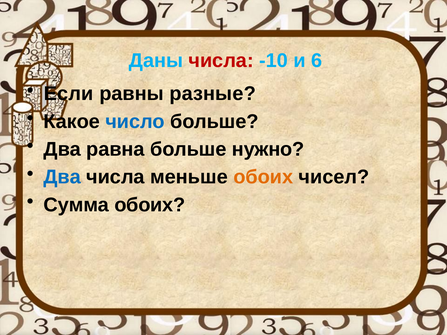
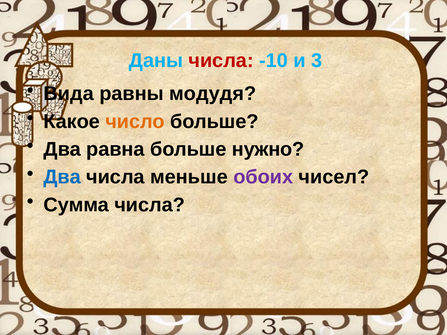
6: 6 -> 3
Если: Если -> Вида
разные: разные -> модудя
число colour: blue -> orange
обоих at (263, 177) colour: orange -> purple
Сумма обоих: обоих -> числа
